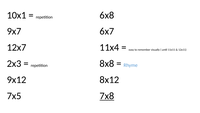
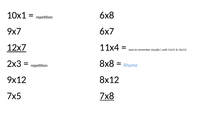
12x7 underline: none -> present
